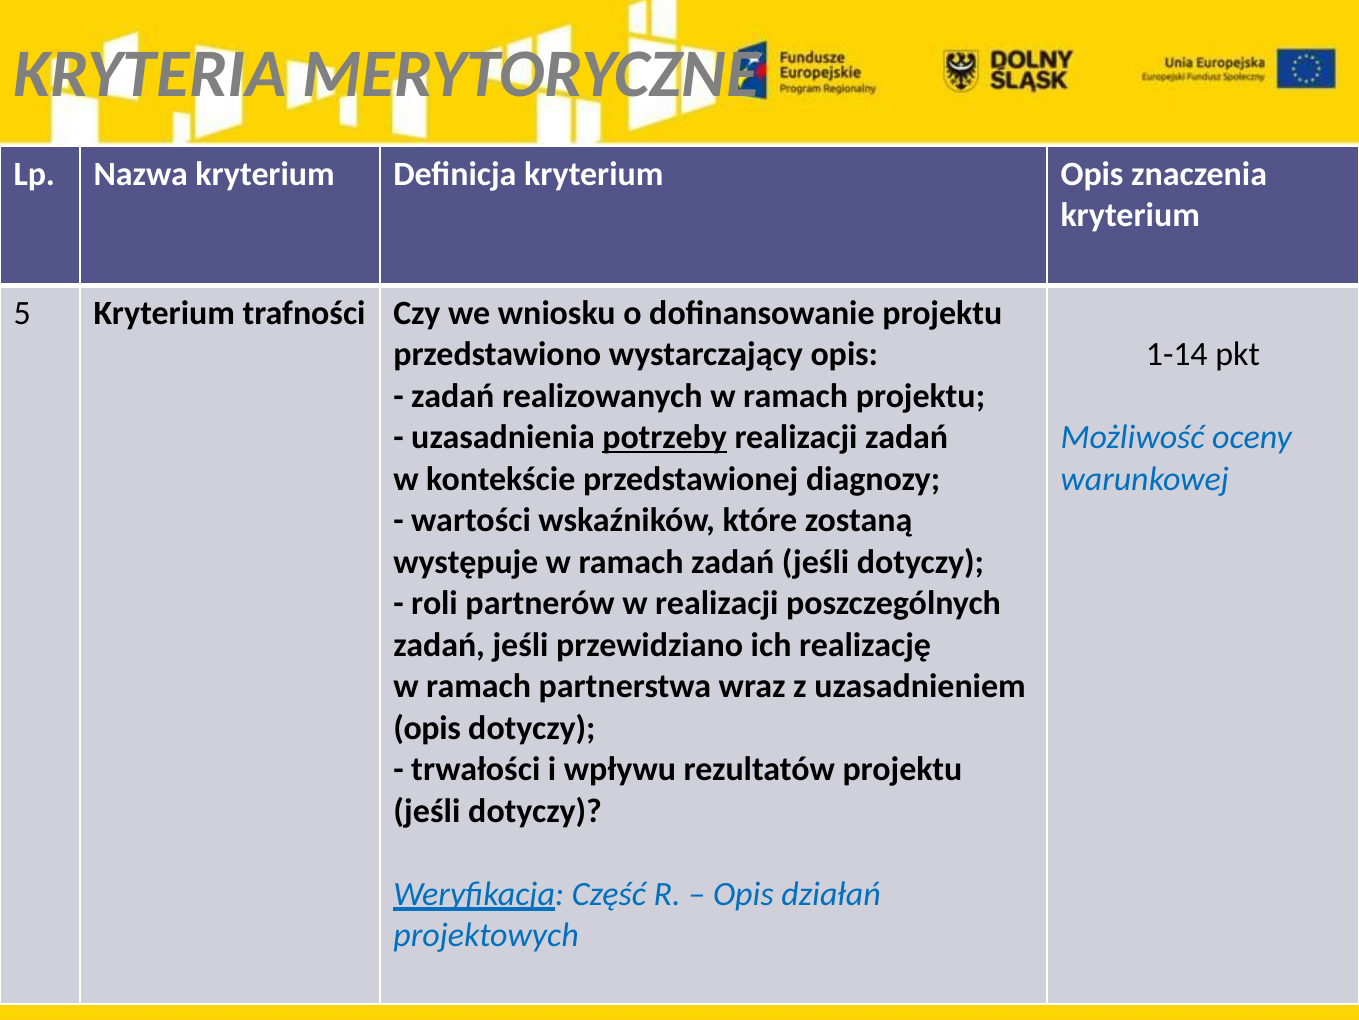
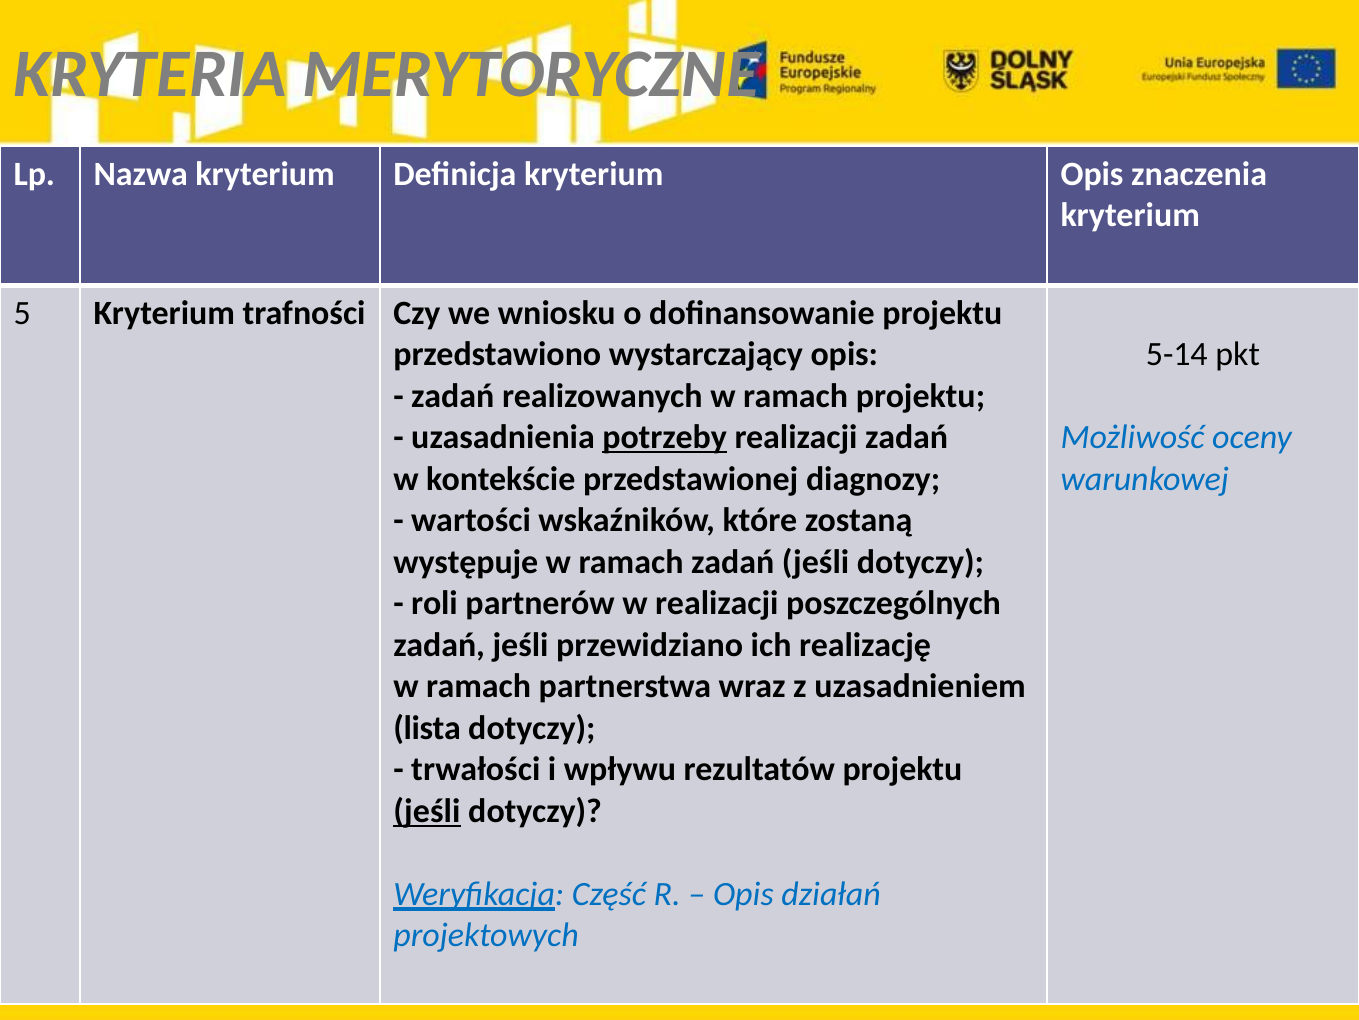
1-14: 1-14 -> 5-14
opis at (427, 727): opis -> lista
jeśli at (427, 810) underline: none -> present
